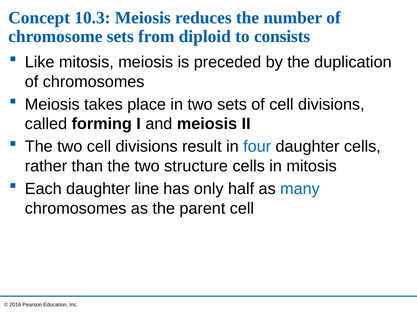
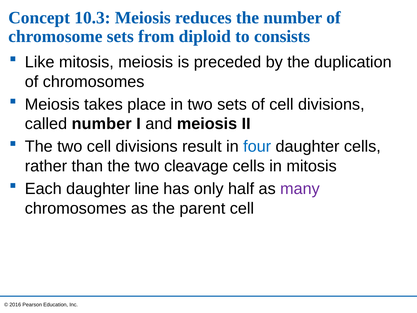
called forming: forming -> number
structure: structure -> cleavage
many colour: blue -> purple
